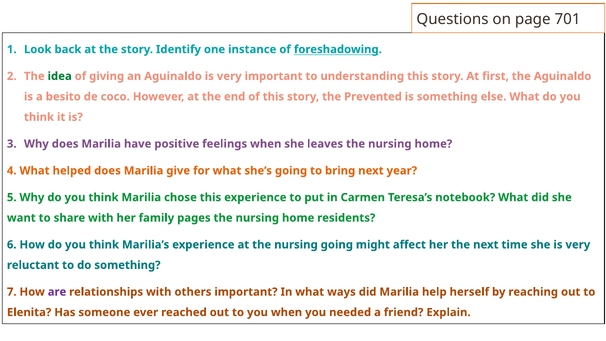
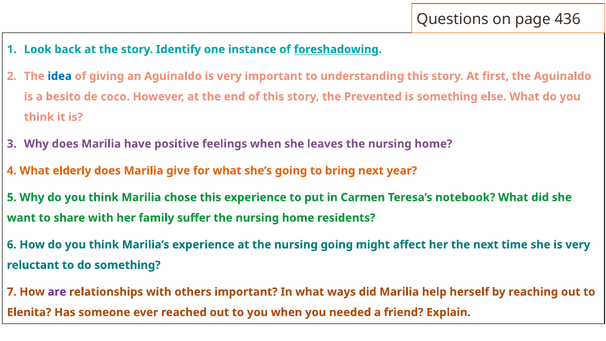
701: 701 -> 436
idea colour: green -> blue
helped: helped -> elderly
pages: pages -> suffer
